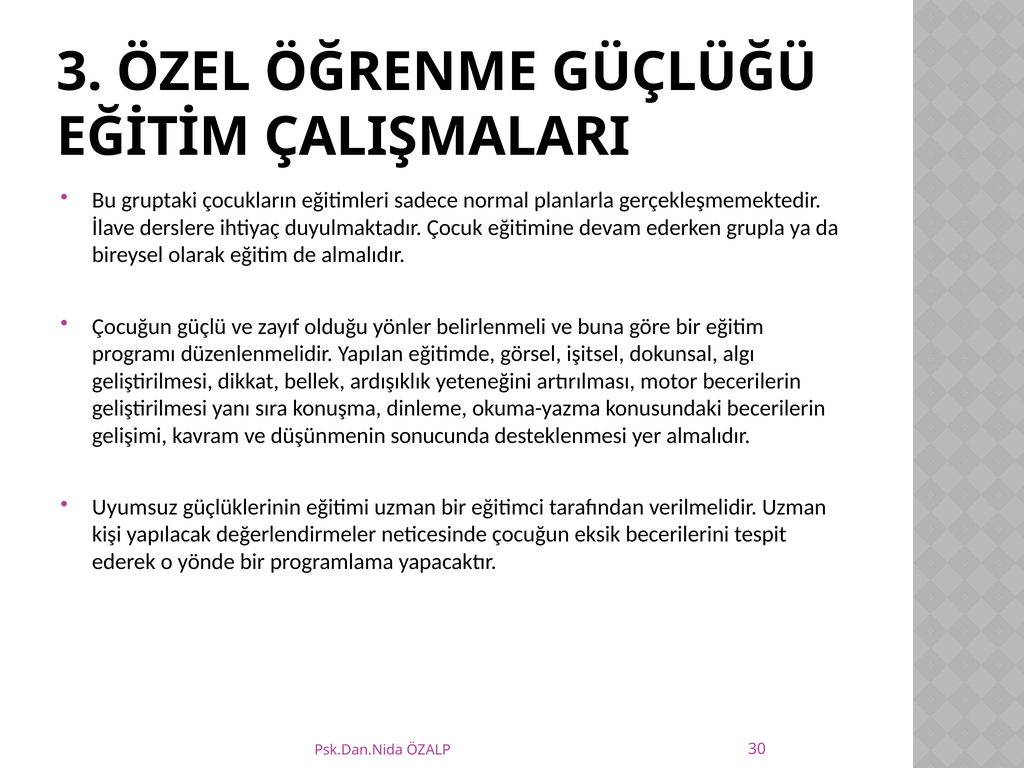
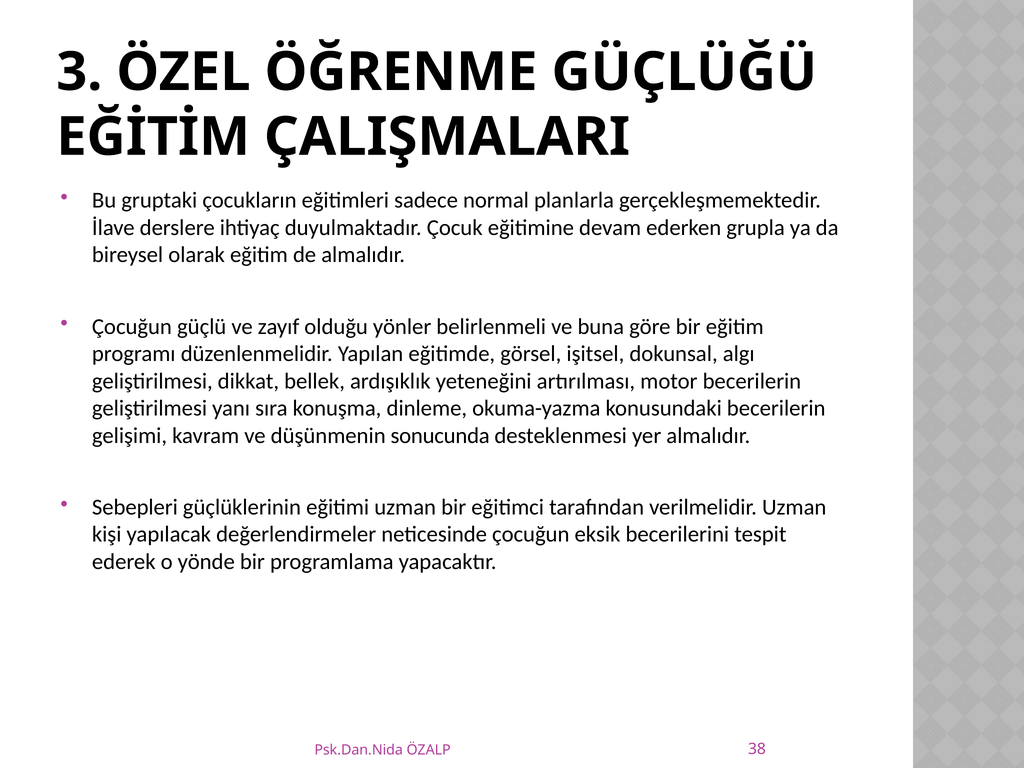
Uyumsuz: Uyumsuz -> Sebepleri
30: 30 -> 38
